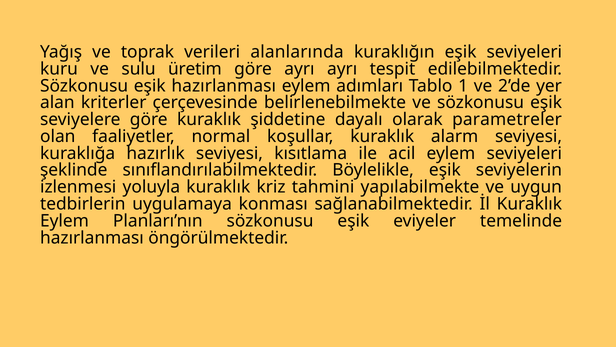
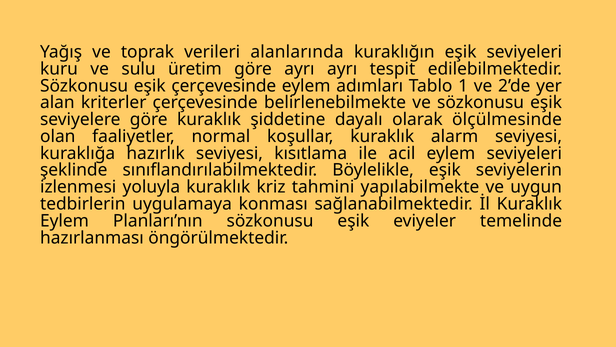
eşik hazırlanması: hazırlanması -> çerçevesinde
parametreler: parametreler -> ölçülmesinde
